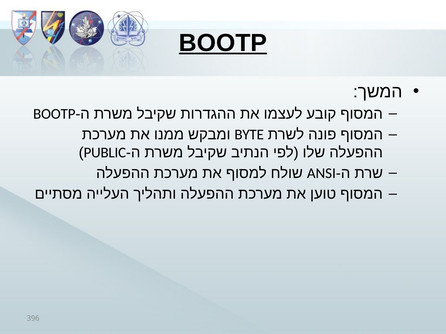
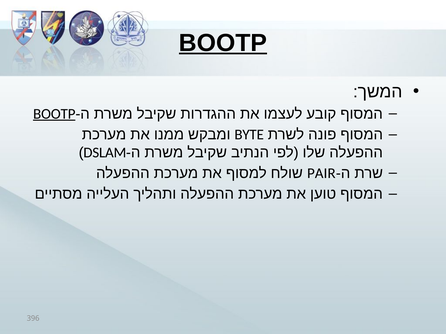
BOOTP at (54, 114) underline: none -> present
PUBLIC: PUBLIC -> DSLAM
ANSI: ANSI -> PAIR
